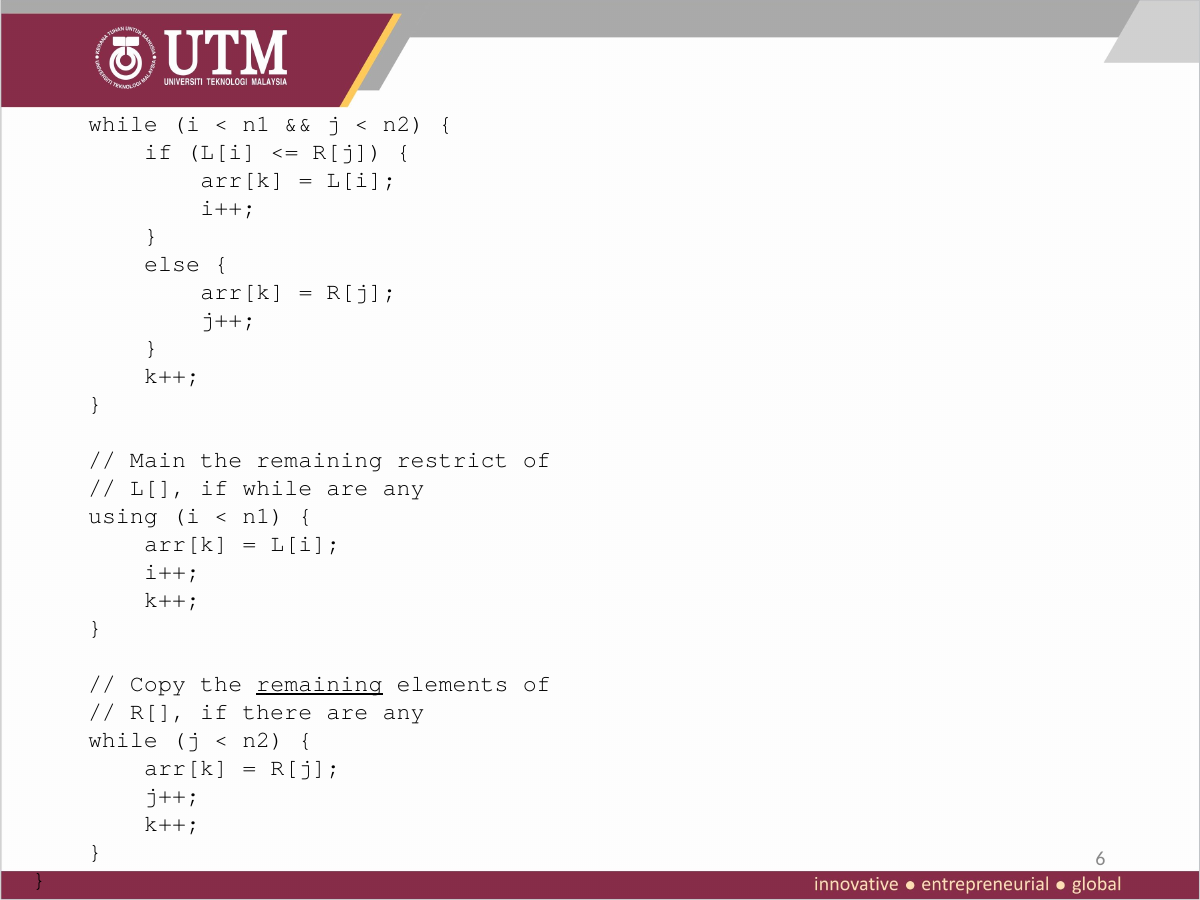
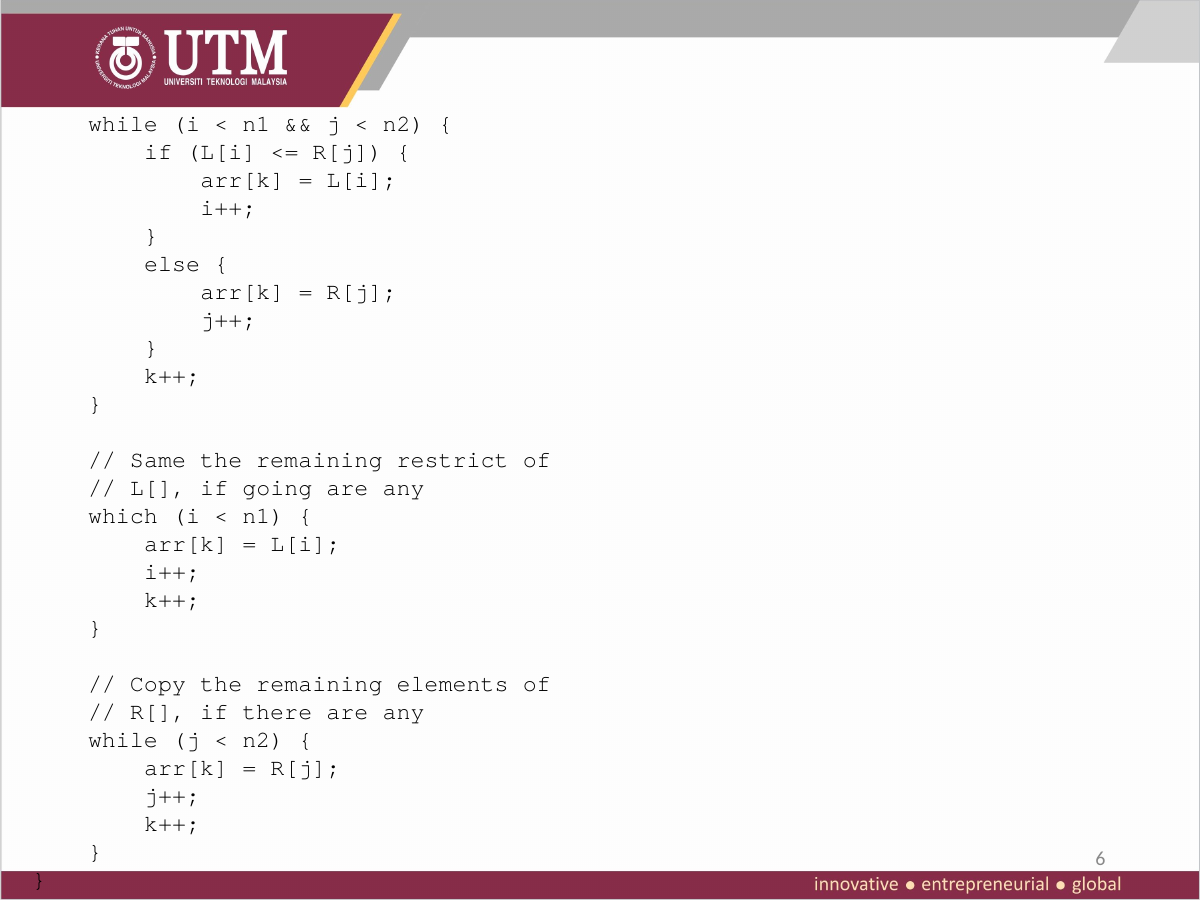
Main: Main -> Same
if while: while -> going
using: using -> which
remaining at (319, 684) underline: present -> none
